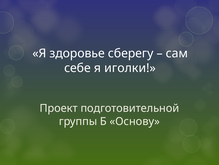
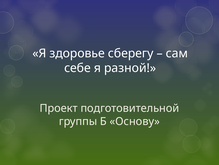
иголки: иголки -> разной
